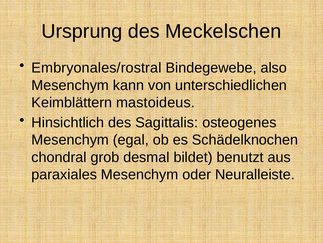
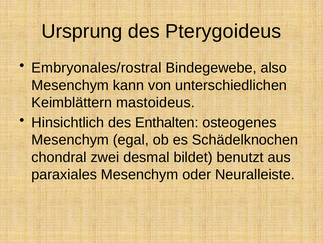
Meckelschen: Meckelschen -> Pterygoideus
Sagittalis: Sagittalis -> Enthalten
grob: grob -> zwei
